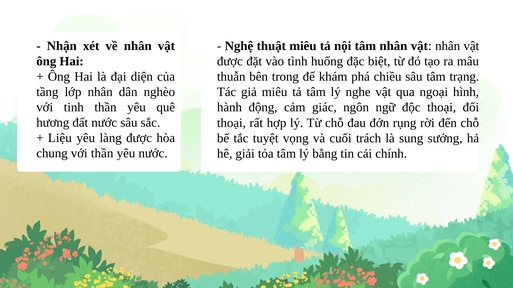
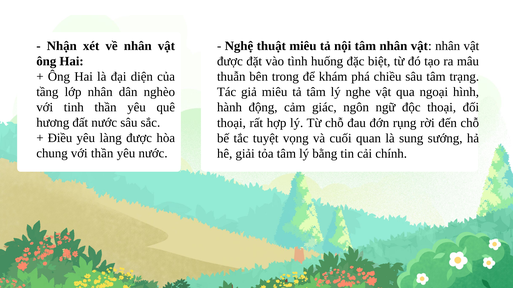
Liệu: Liệu -> Điều
trách: trách -> quan
